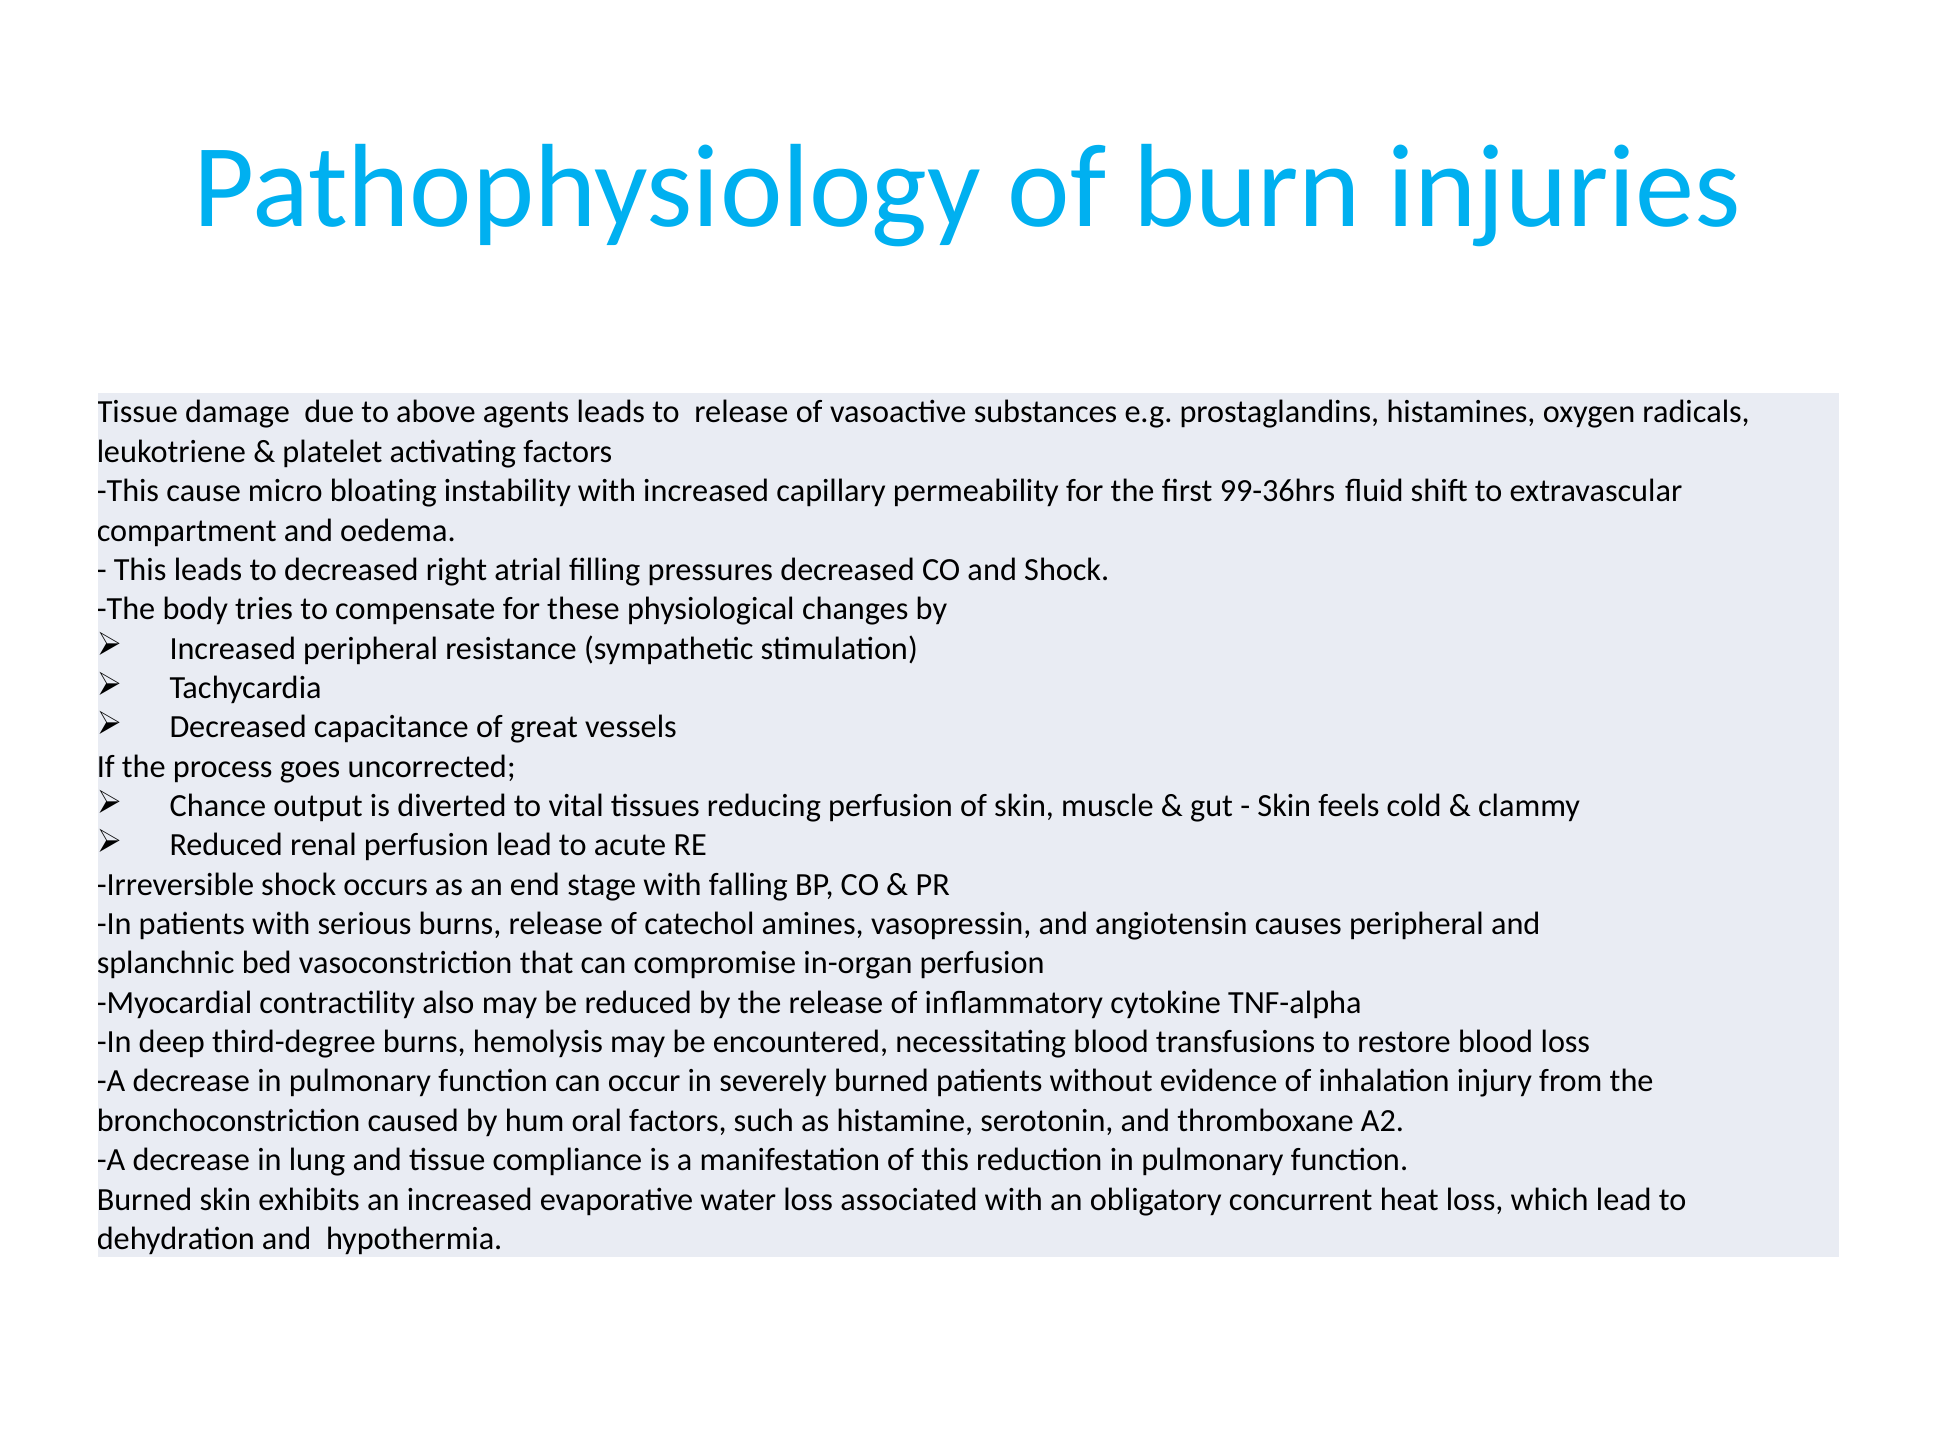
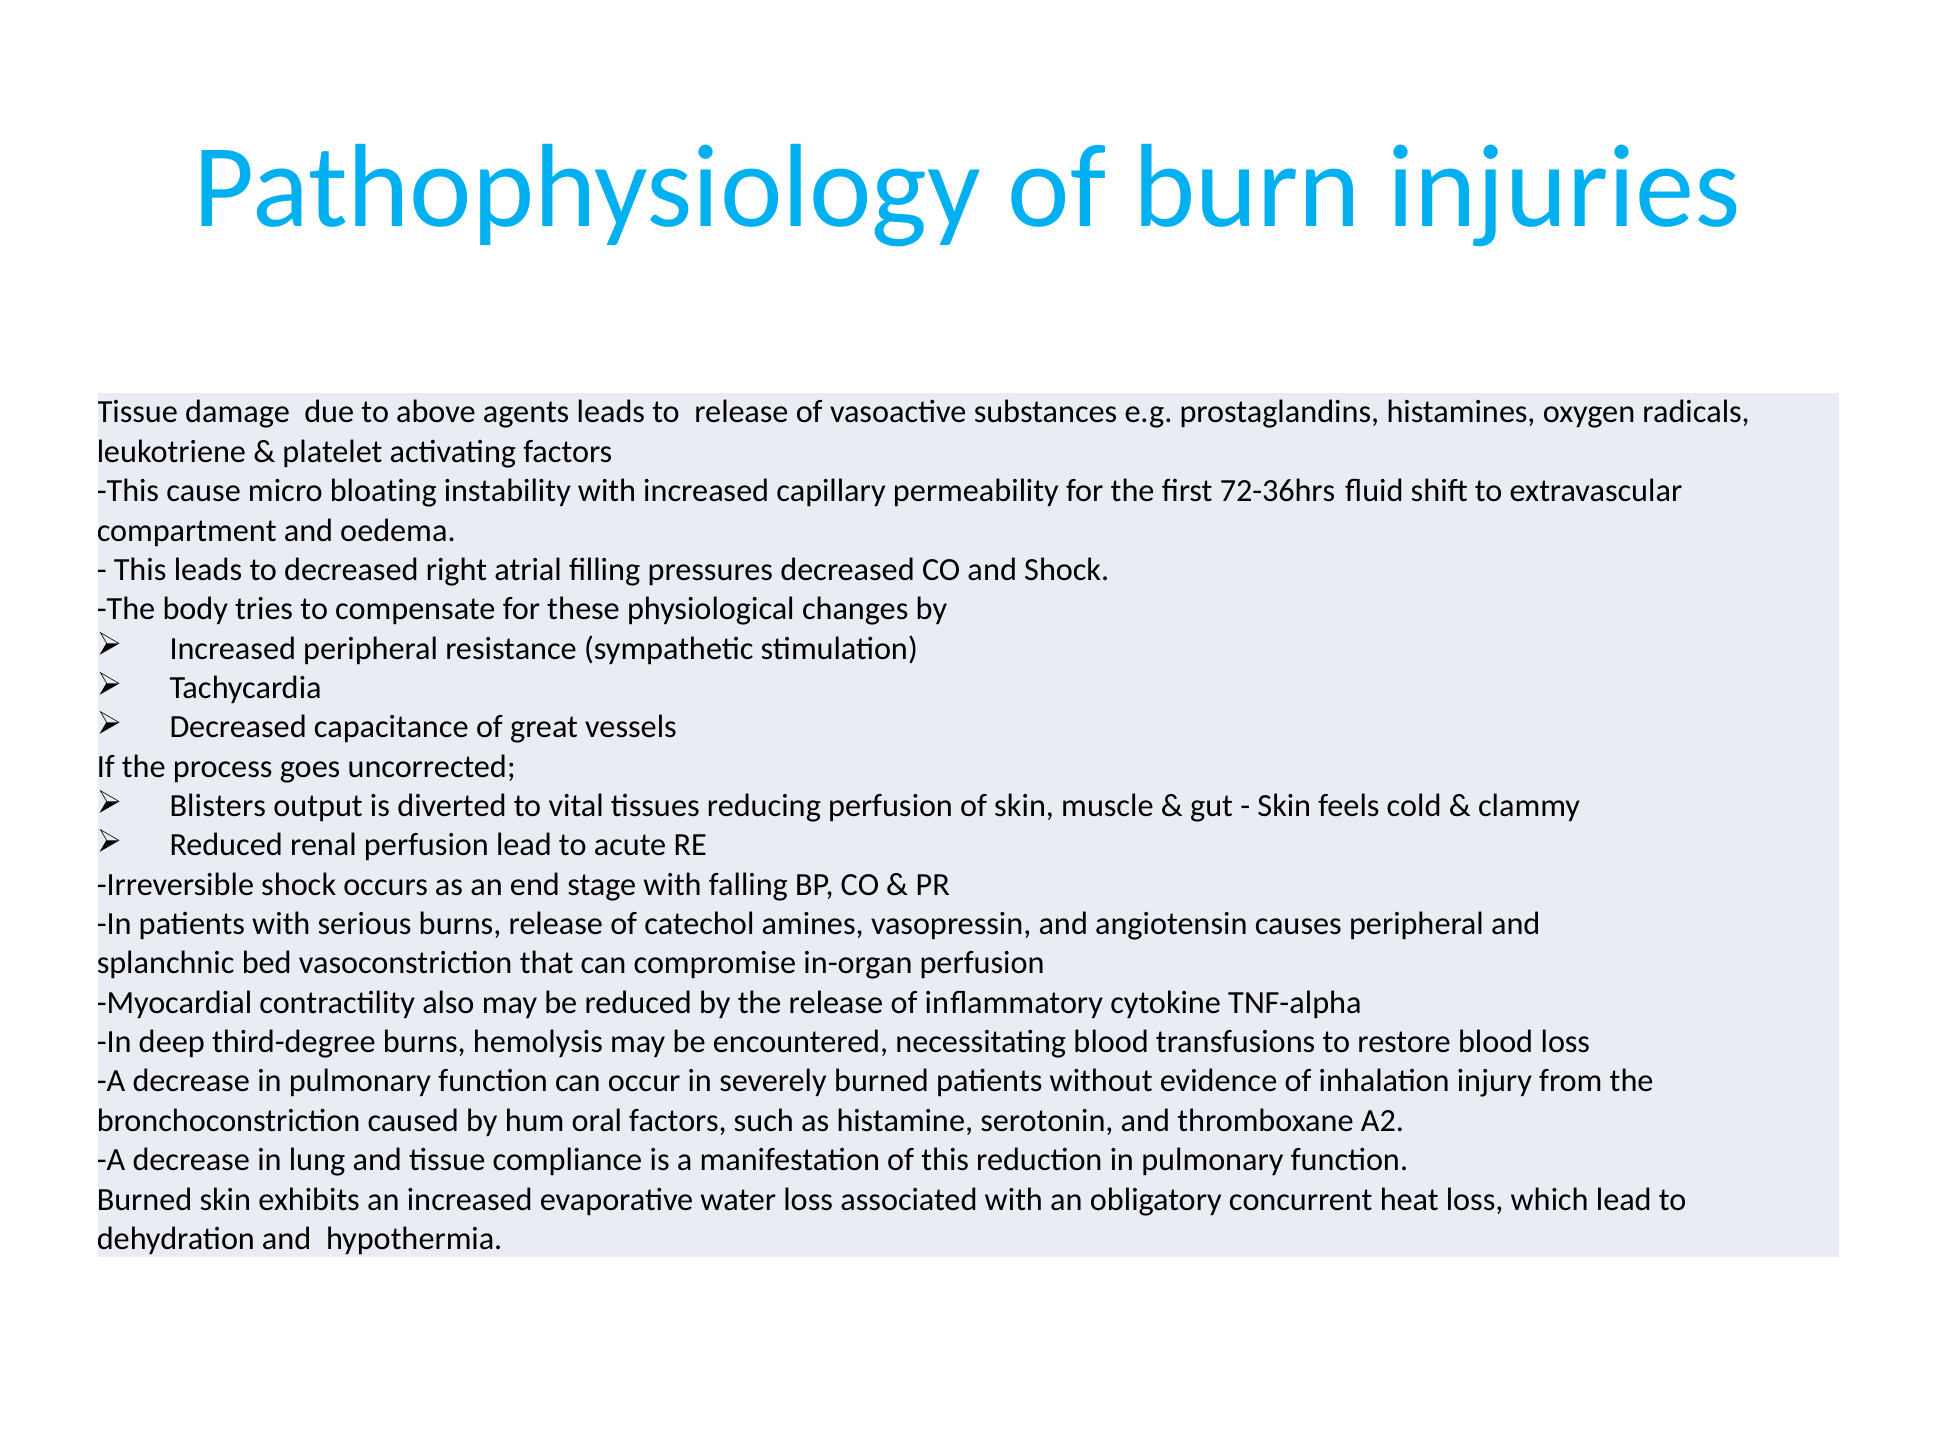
99-36hrs: 99-36hrs -> 72-36hrs
Chance: Chance -> Blisters
